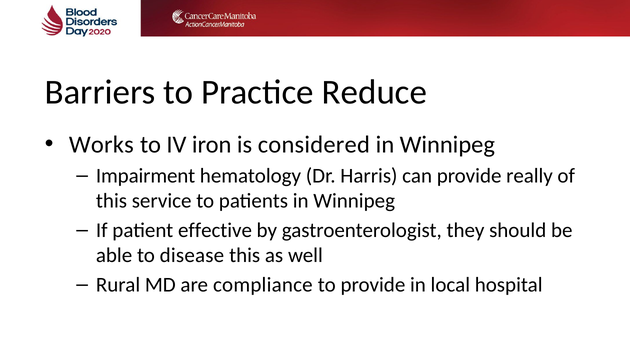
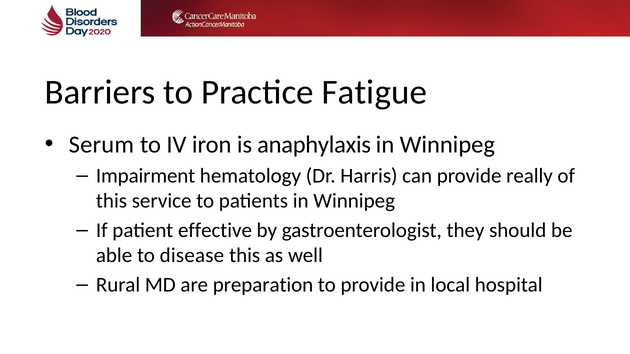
Reduce: Reduce -> Fatigue
Works: Works -> Serum
considered: considered -> anaphylaxis
compliance: compliance -> preparation
